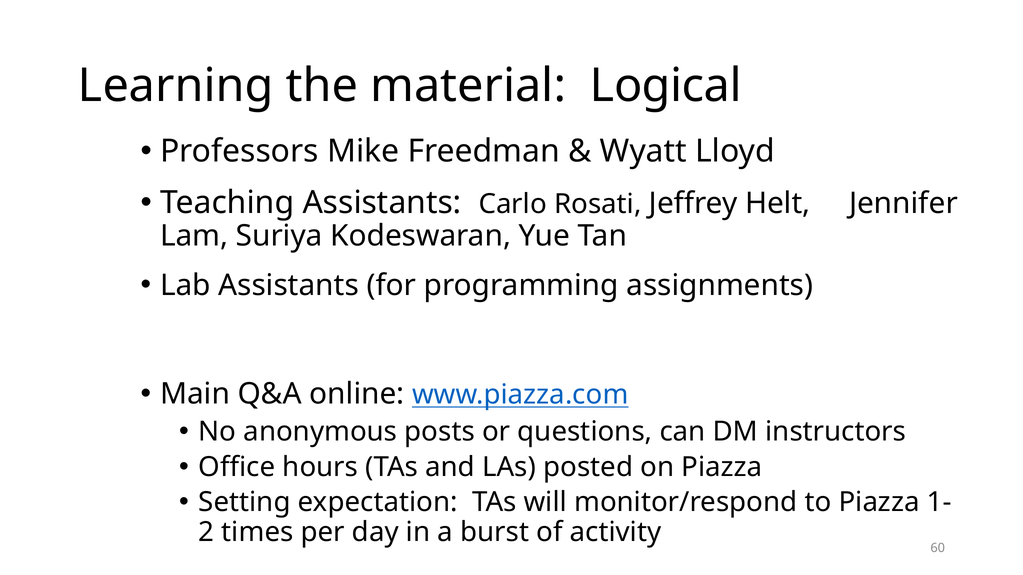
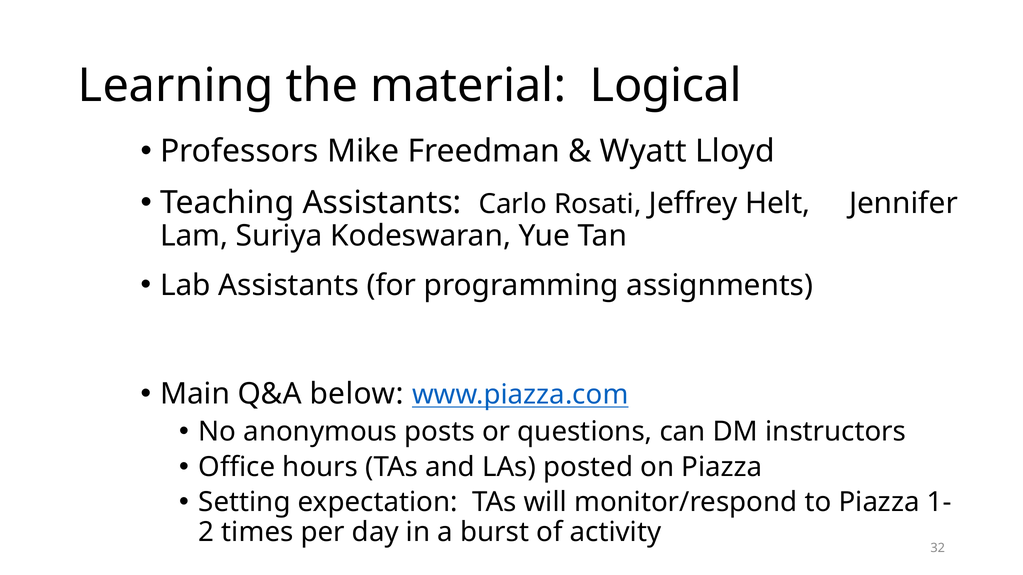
online: online -> below
60: 60 -> 32
